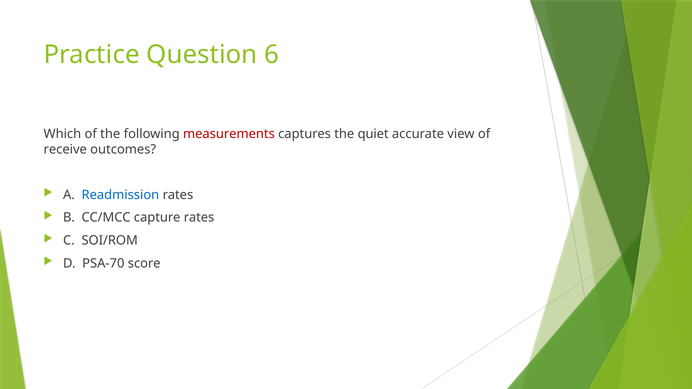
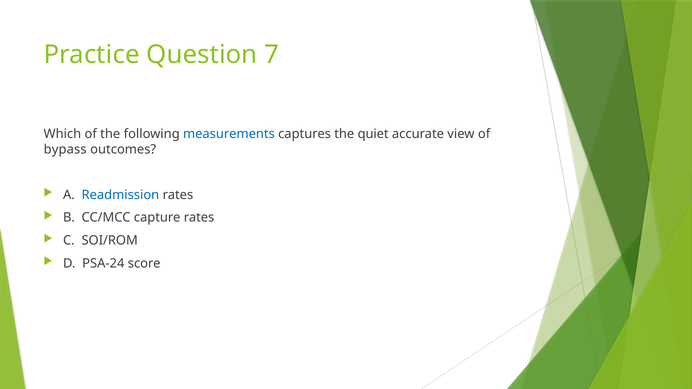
6: 6 -> 7
measurements colour: red -> blue
receive: receive -> bypass
PSA-70: PSA-70 -> PSA-24
